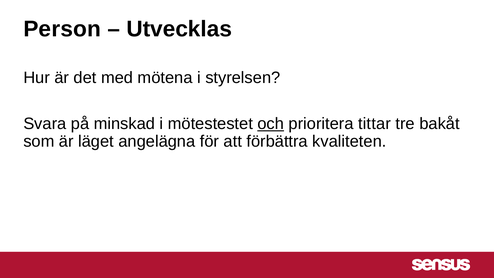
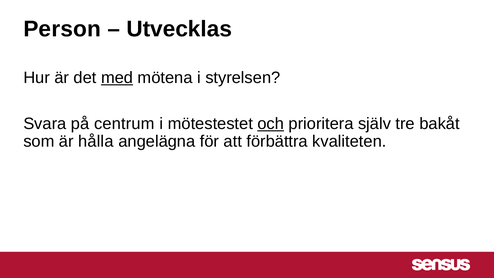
med underline: none -> present
minskad: minskad -> centrum
tittar: tittar -> själv
läget: läget -> hålla
